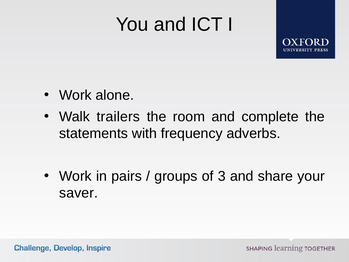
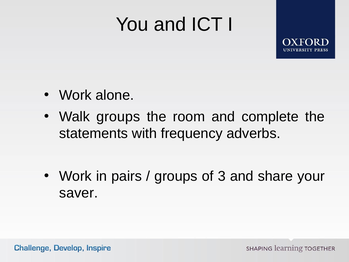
Walk trailers: trailers -> groups
